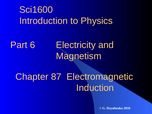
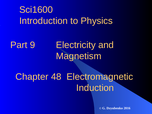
6: 6 -> 9
87: 87 -> 48
